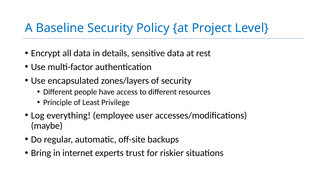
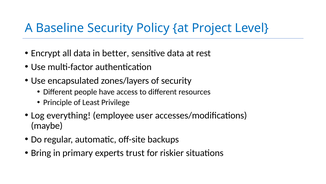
details: details -> better
internet: internet -> primary
